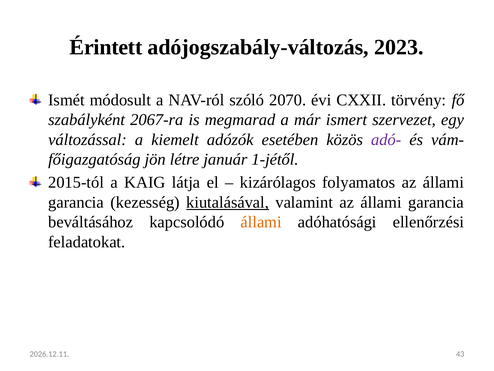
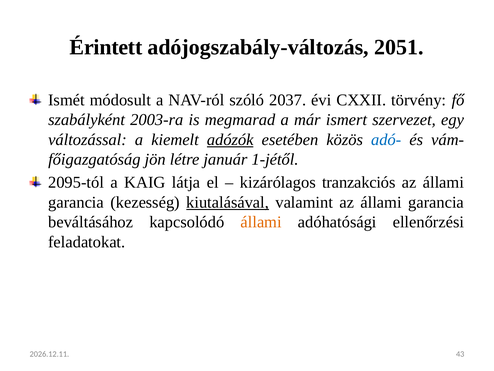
2023: 2023 -> 2051
2070: 2070 -> 2037
2067-ra: 2067-ra -> 2003-ra
adózók underline: none -> present
adó- colour: purple -> blue
2015-tól: 2015-tól -> 2095-tól
folyamatos: folyamatos -> tranzakciós
